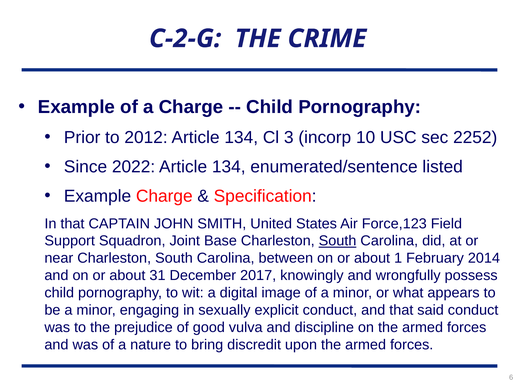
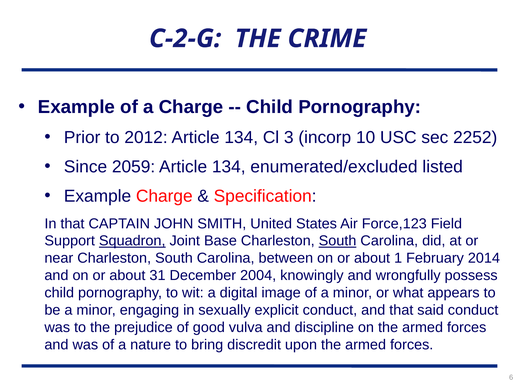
2022: 2022 -> 2059
enumerated/sentence: enumerated/sentence -> enumerated/excluded
Squadron underline: none -> present
2017: 2017 -> 2004
